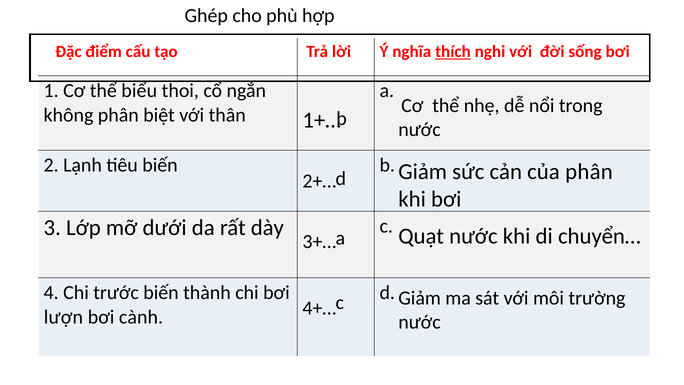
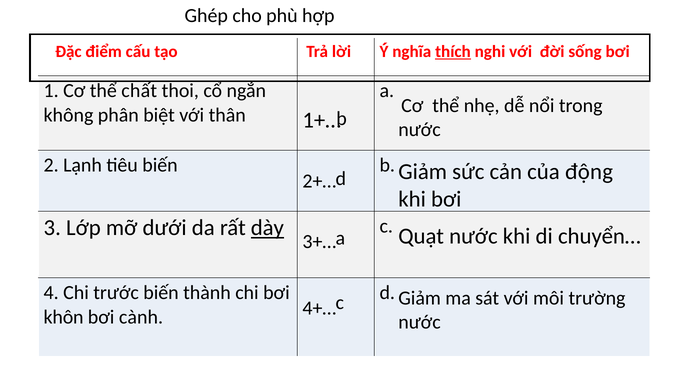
biểu: biểu -> chất
của phân: phân -> động
dày underline: none -> present
lượn: lượn -> khôn
